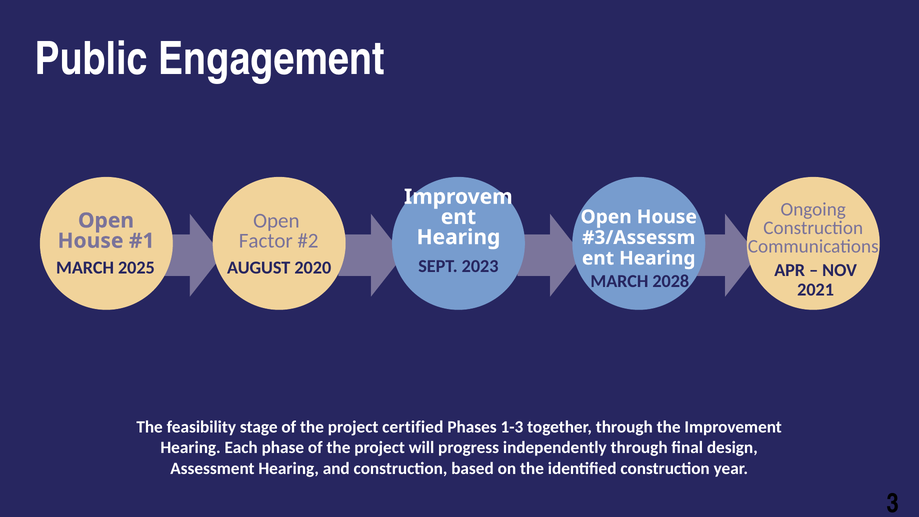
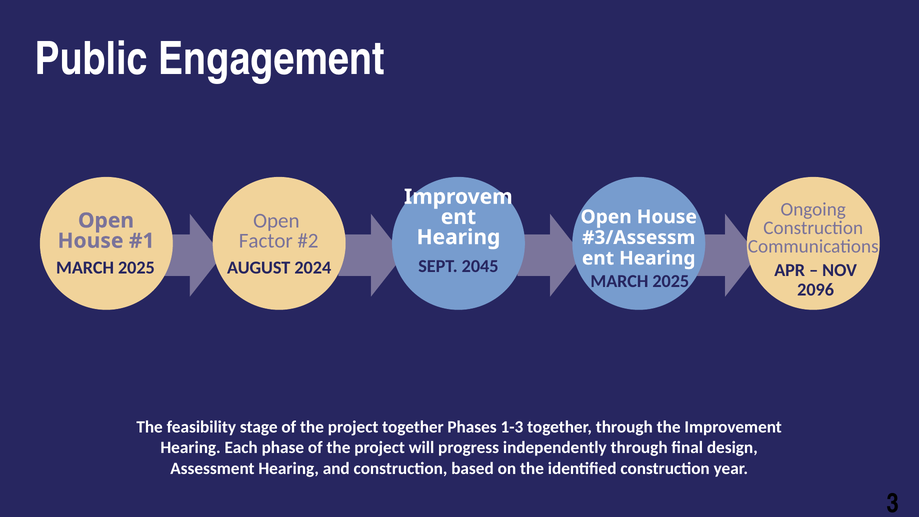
2023: 2023 -> 2045
2020: 2020 -> 2024
2028 at (671, 281): 2028 -> 2025
2021: 2021 -> 2096
project certified: certified -> together
